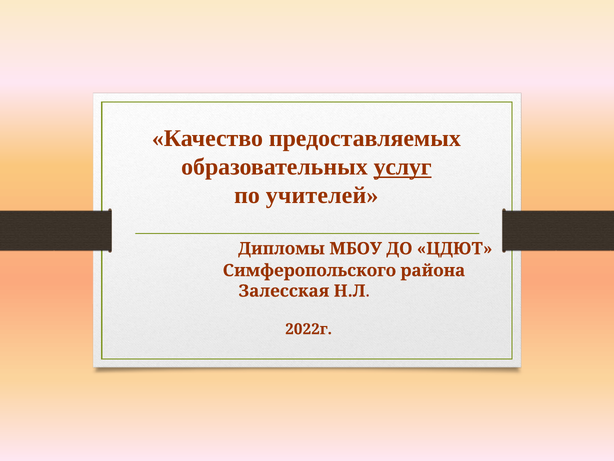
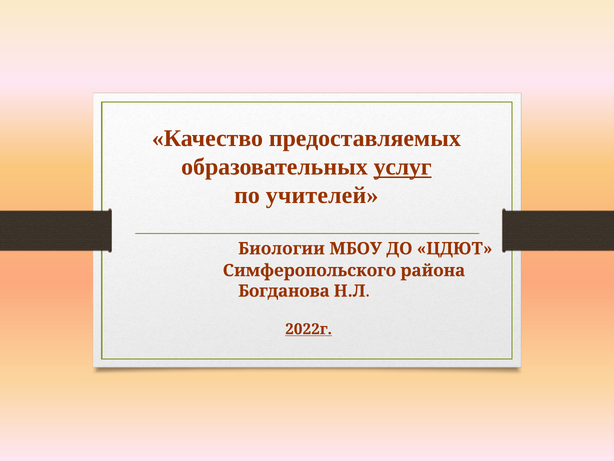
Дипломы: Дипломы -> Биологии
Залесская: Залесская -> Богданова
2022г underline: none -> present
